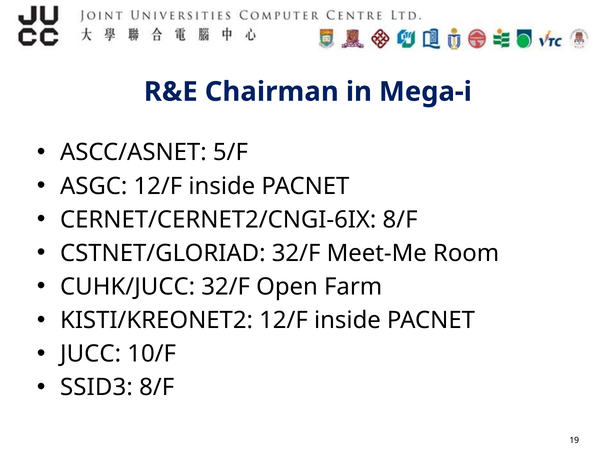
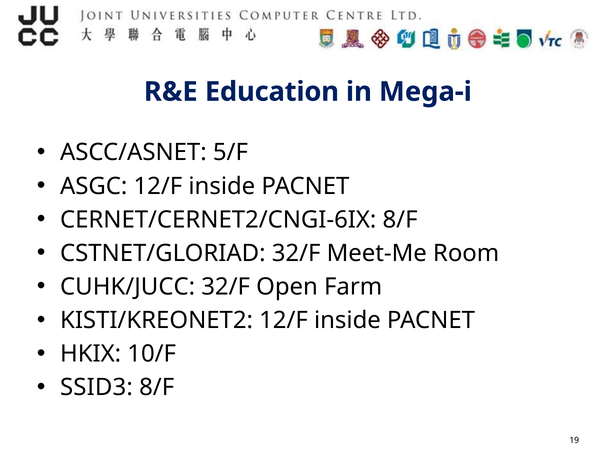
Chairman: Chairman -> Education
JUCC: JUCC -> HKIX
